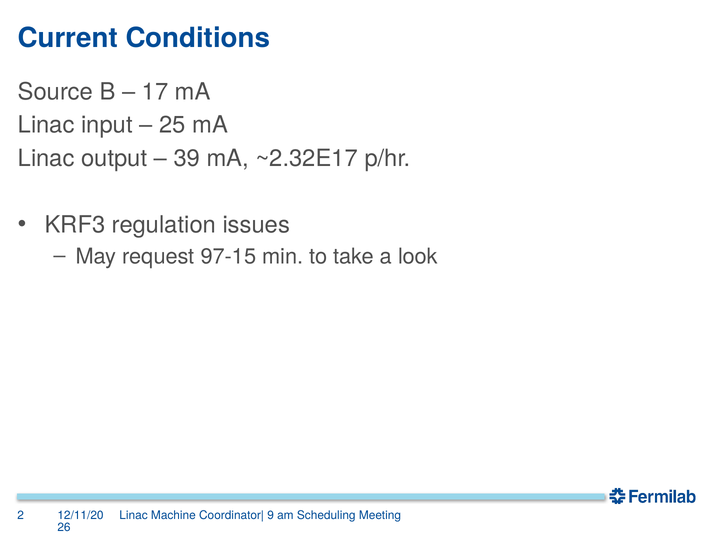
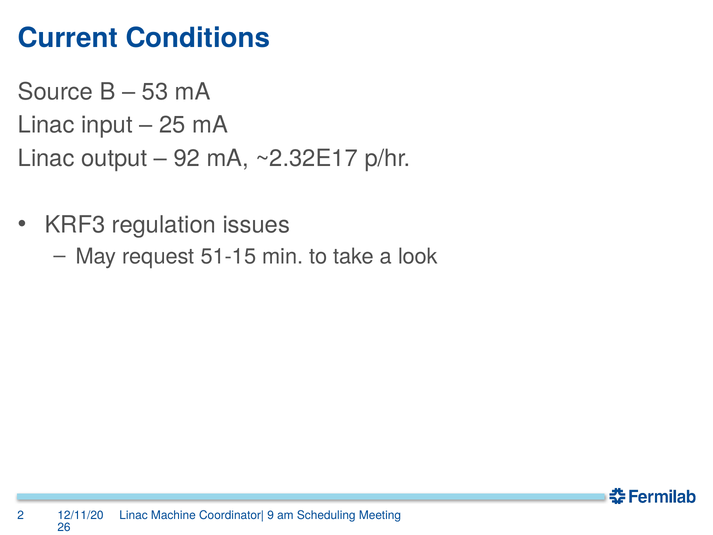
17: 17 -> 53
39: 39 -> 92
97-15: 97-15 -> 51-15
